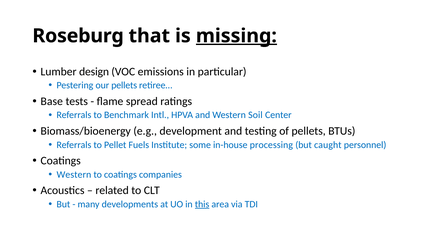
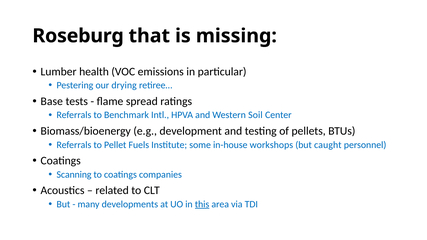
missing underline: present -> none
design: design -> health
our pellets: pellets -> drying
processing: processing -> workshops
Western at (74, 175): Western -> Scanning
